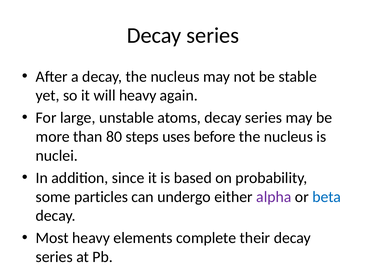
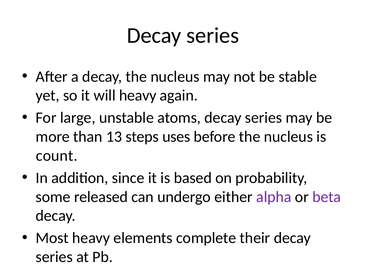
80: 80 -> 13
nuclei: nuclei -> count
particles: particles -> released
beta colour: blue -> purple
